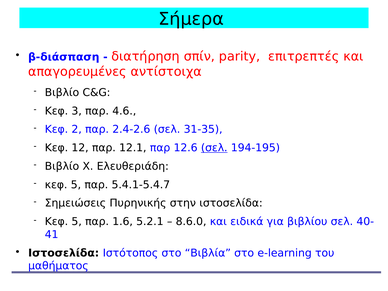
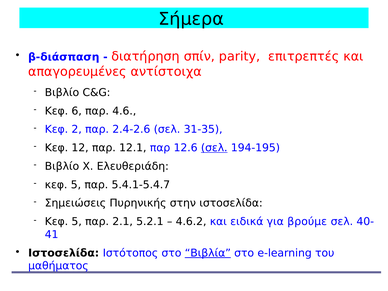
3: 3 -> 6
1.6: 1.6 -> 2.1
8.6.0: 8.6.0 -> 4.6.2
βιβλίου: βιβλίου -> βρούμε
Βιβλία underline: none -> present
